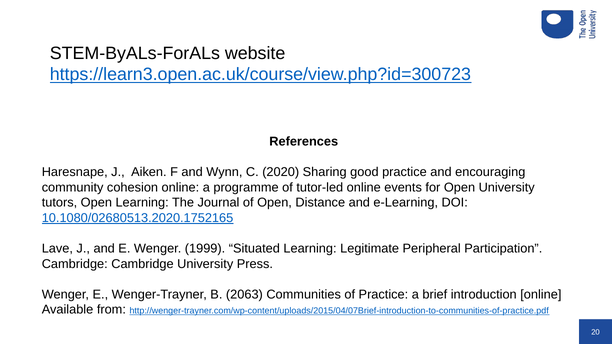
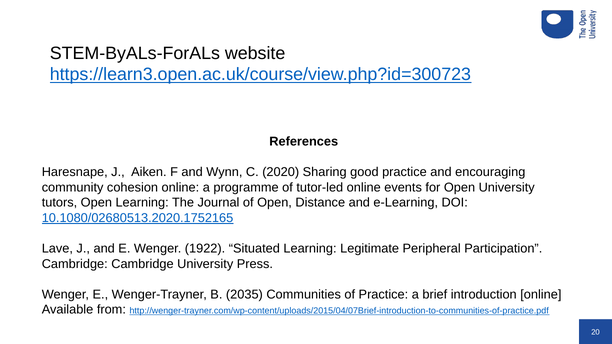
1999: 1999 -> 1922
2063: 2063 -> 2035
